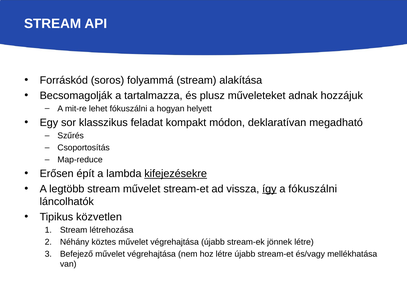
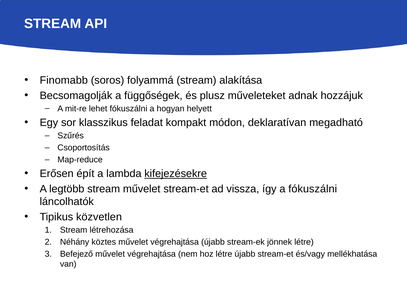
Forráskód: Forráskód -> Finomabb
tartalmazza: tartalmazza -> függőségek
így underline: present -> none
